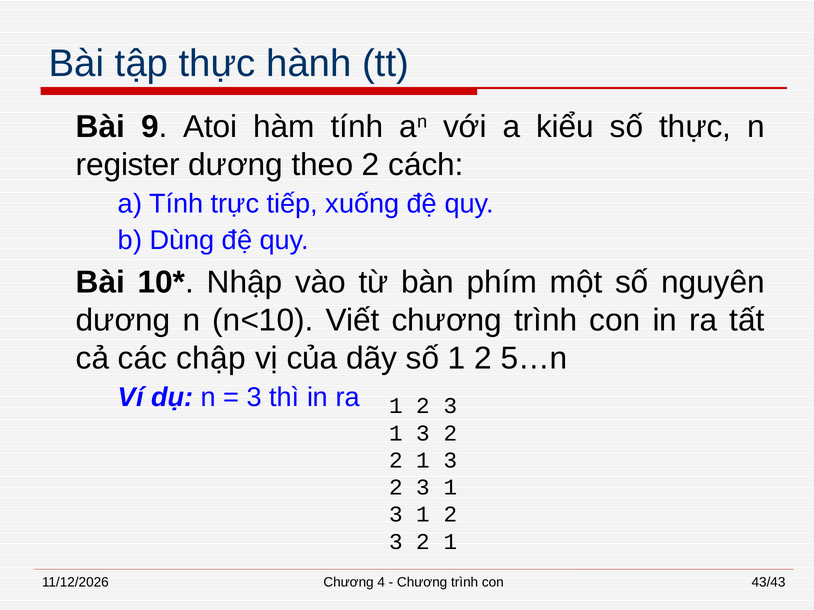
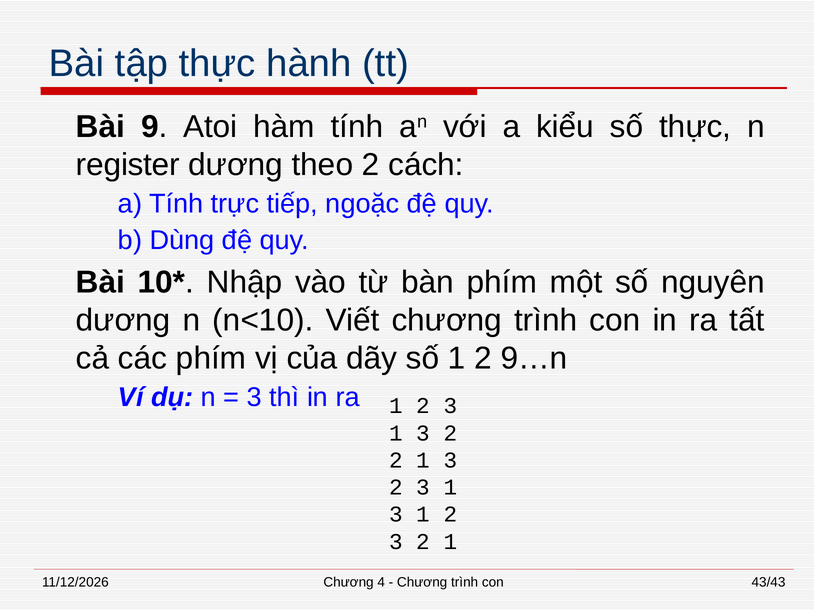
xuống: xuống -> ngoặc
các chập: chập -> phím
5…n: 5…n -> 9…n
